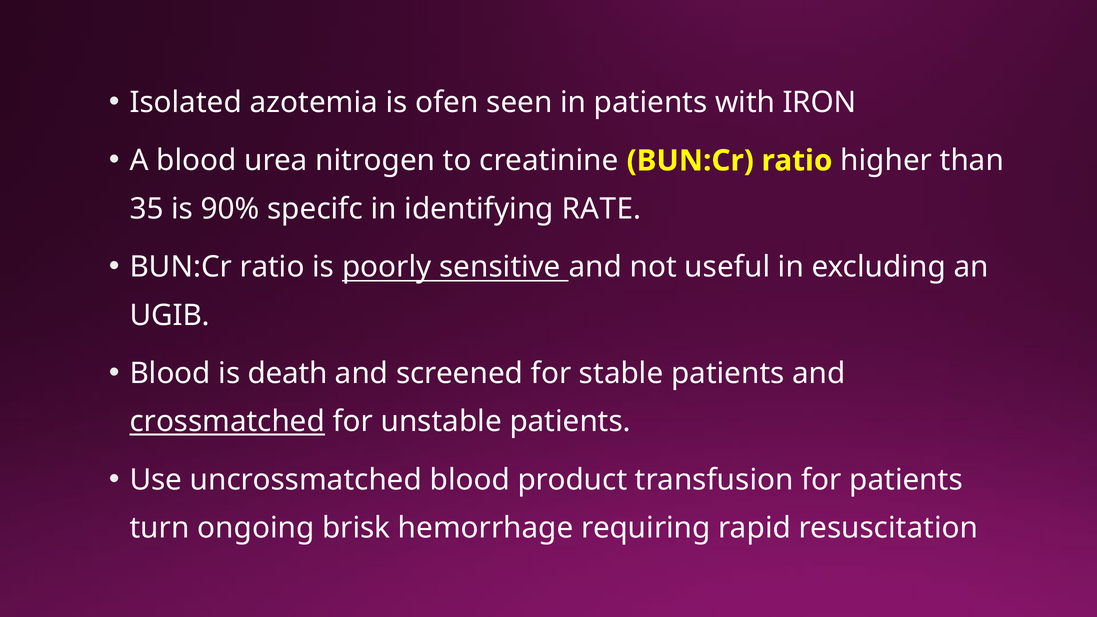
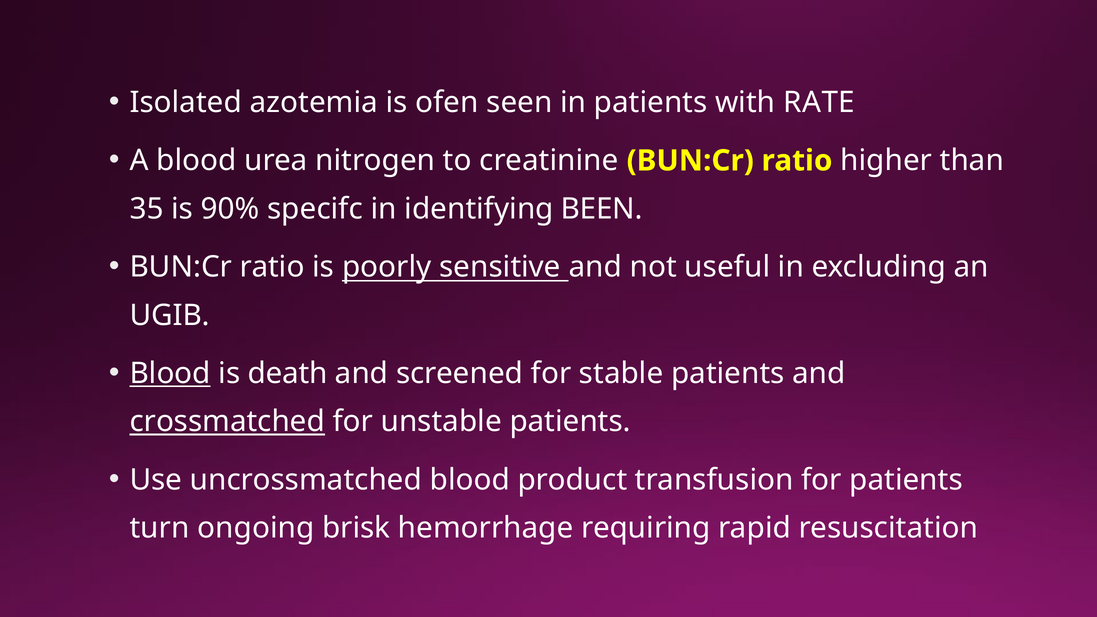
IRON: IRON -> RATE
RATE: RATE -> BEEN
Blood at (170, 374) underline: none -> present
